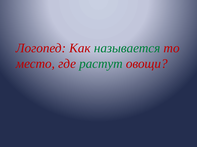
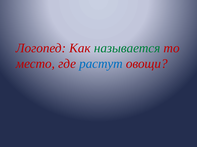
растут colour: green -> blue
